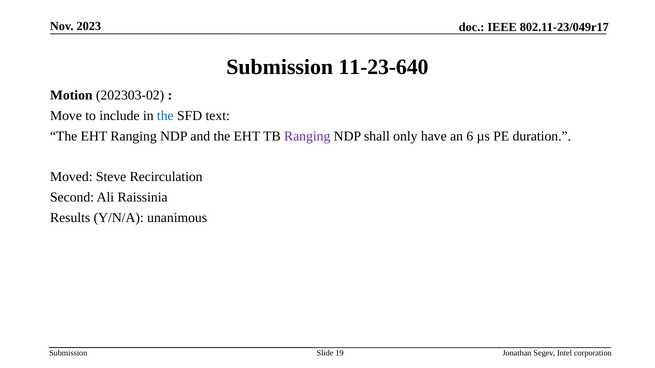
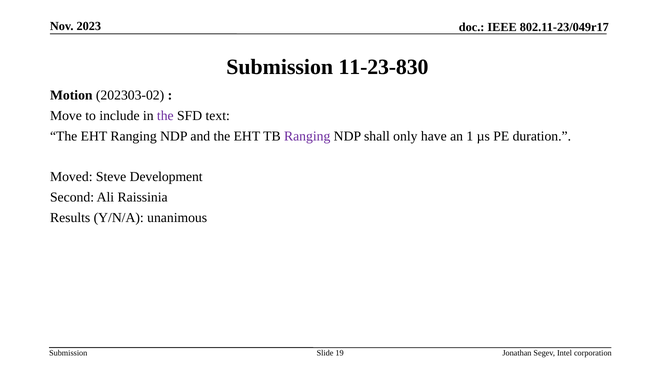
11-23-640: 11-23-640 -> 11-23-830
the at (165, 116) colour: blue -> purple
6: 6 -> 1
Recirculation: Recirculation -> Development
